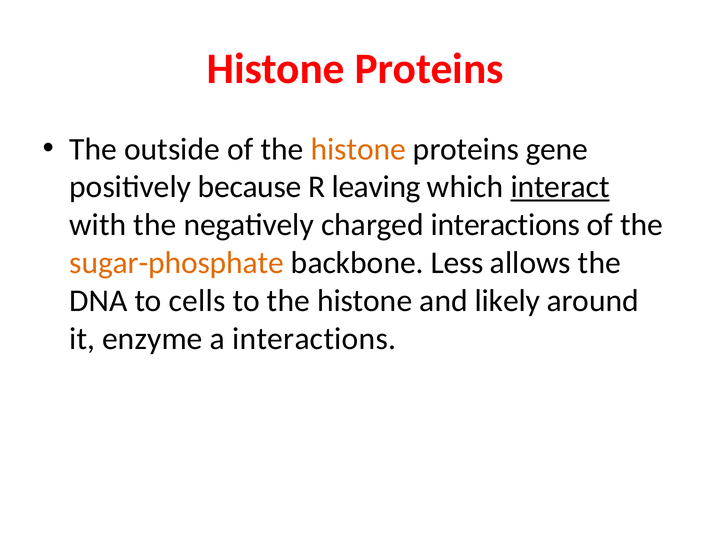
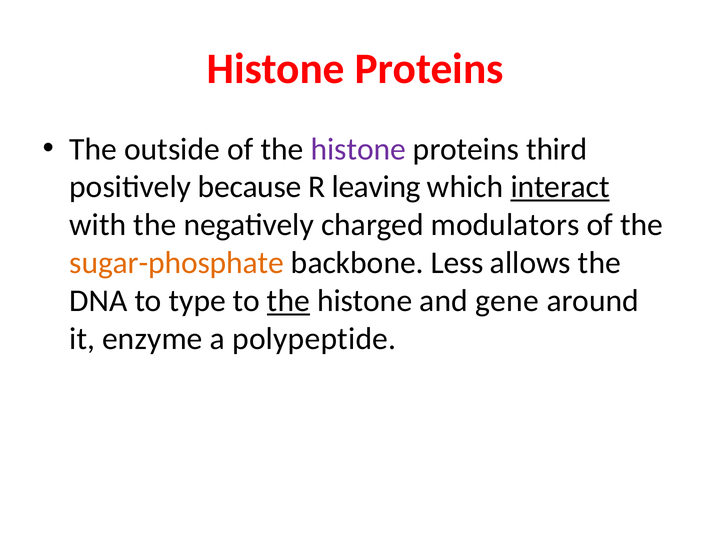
histone at (358, 149) colour: orange -> purple
gene: gene -> third
charged interactions: interactions -> modulators
cells: cells -> type
the at (288, 301) underline: none -> present
likely: likely -> gene
a interactions: interactions -> polypeptide
